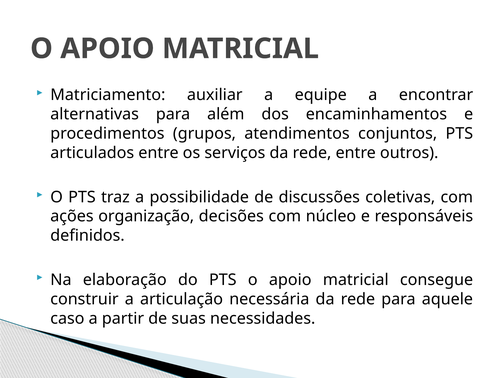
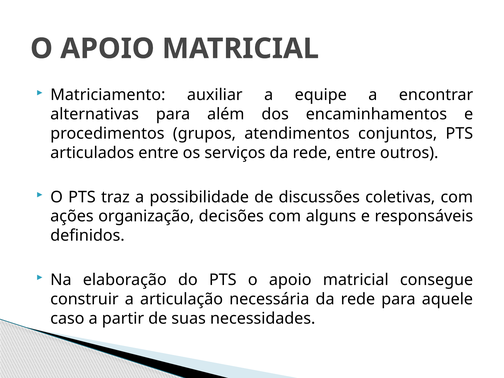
núcleo: núcleo -> alguns
